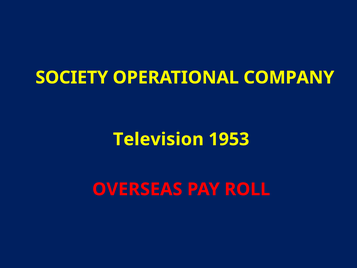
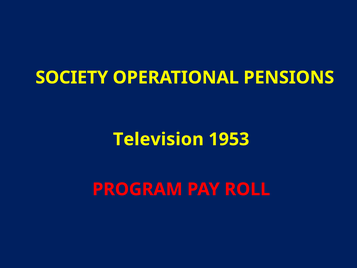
COMPANY: COMPANY -> PENSIONS
OVERSEAS: OVERSEAS -> PROGRAM
